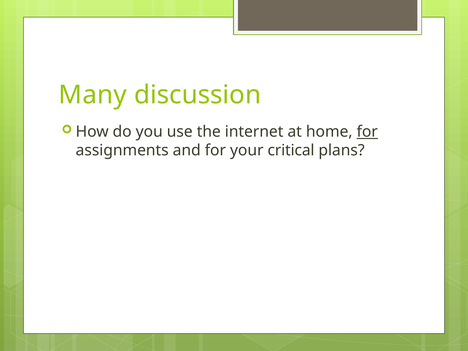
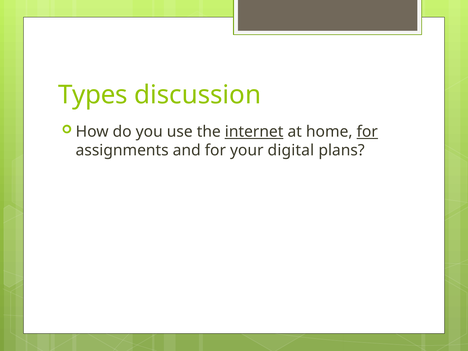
Many: Many -> Types
internet underline: none -> present
critical: critical -> digital
